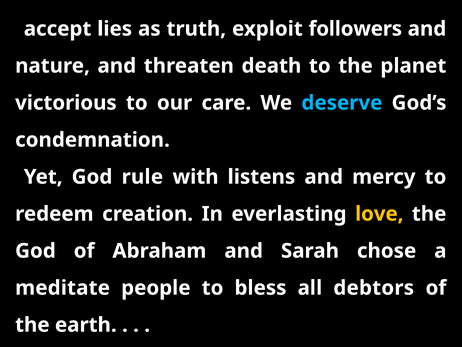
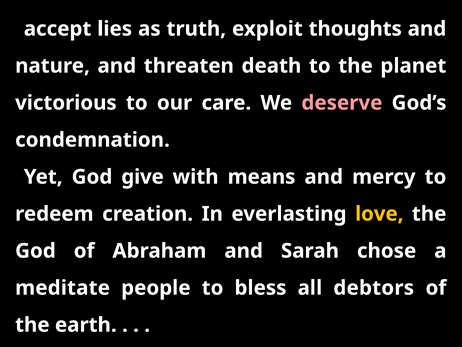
followers: followers -> thoughts
deserve colour: light blue -> pink
rule: rule -> give
listens: listens -> means
